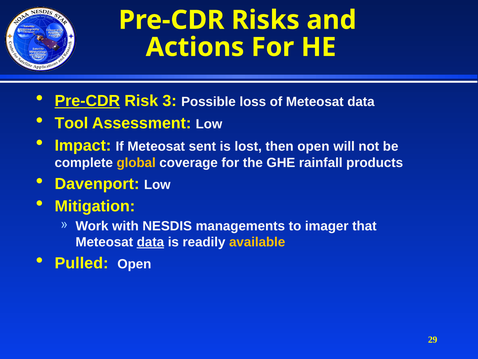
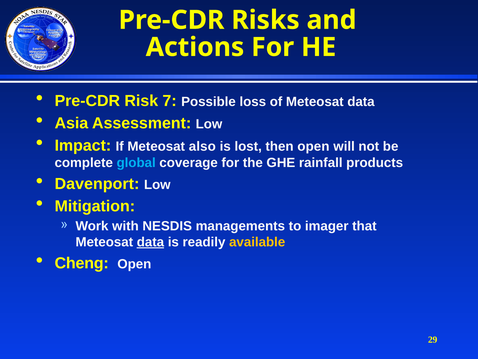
Pre-CDR at (87, 101) underline: present -> none
3: 3 -> 7
Tool: Tool -> Asia
sent: sent -> also
global colour: yellow -> light blue
Pulled: Pulled -> Cheng
